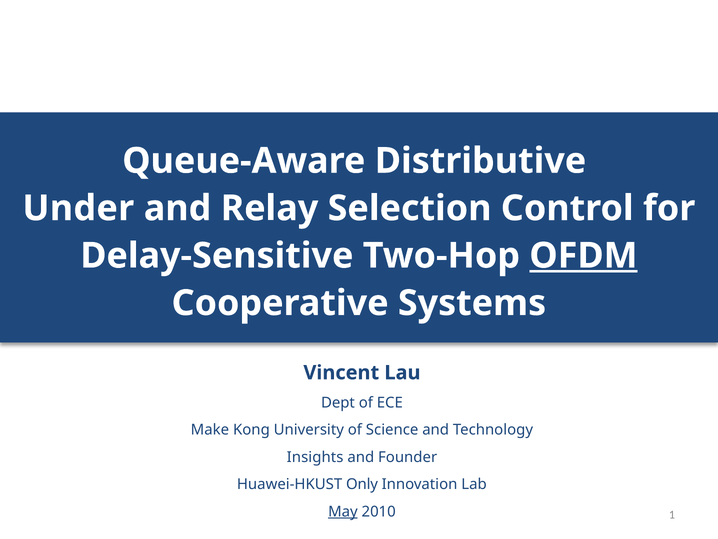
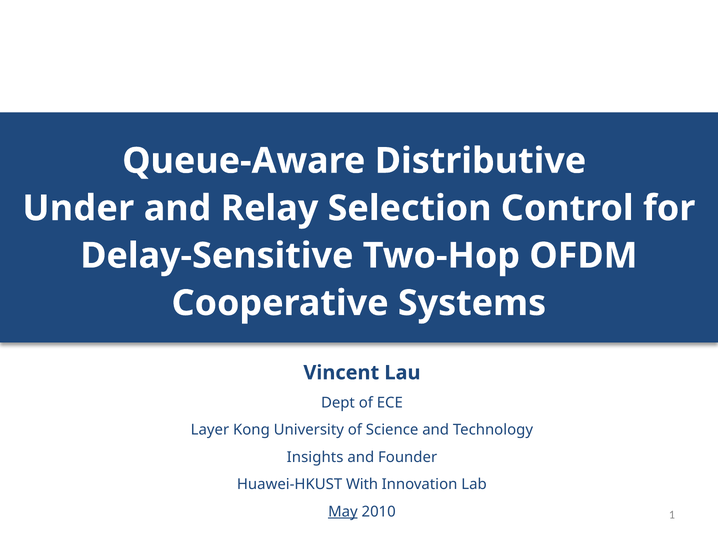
OFDM underline: present -> none
Make: Make -> Layer
Only: Only -> With
